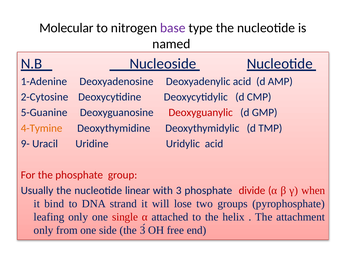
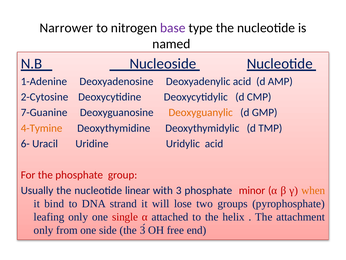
Molecular: Molecular -> Narrower
5-Guanine: 5-Guanine -> 7-Guanine
Deoxyguanylic colour: red -> orange
9-: 9- -> 6-
divide: divide -> minor
when colour: red -> orange
